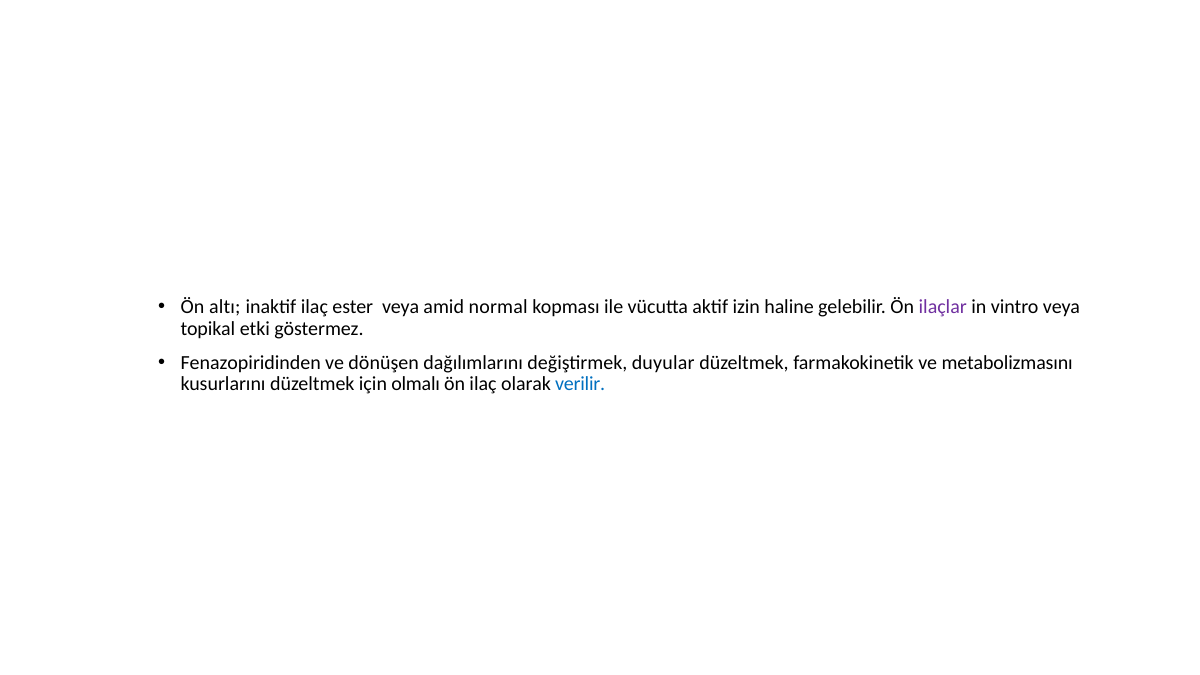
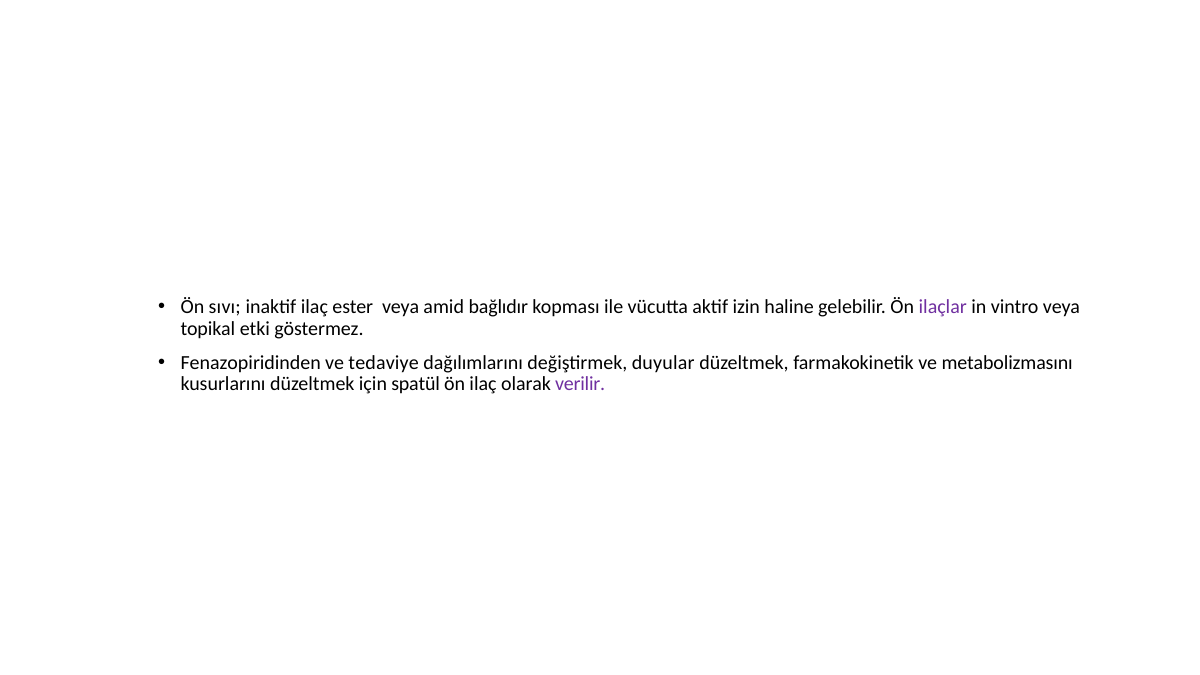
altı: altı -> sıvı
normal: normal -> bağlıdır
dönüşen: dönüşen -> tedaviye
olmalı: olmalı -> spatül
verilir colour: blue -> purple
